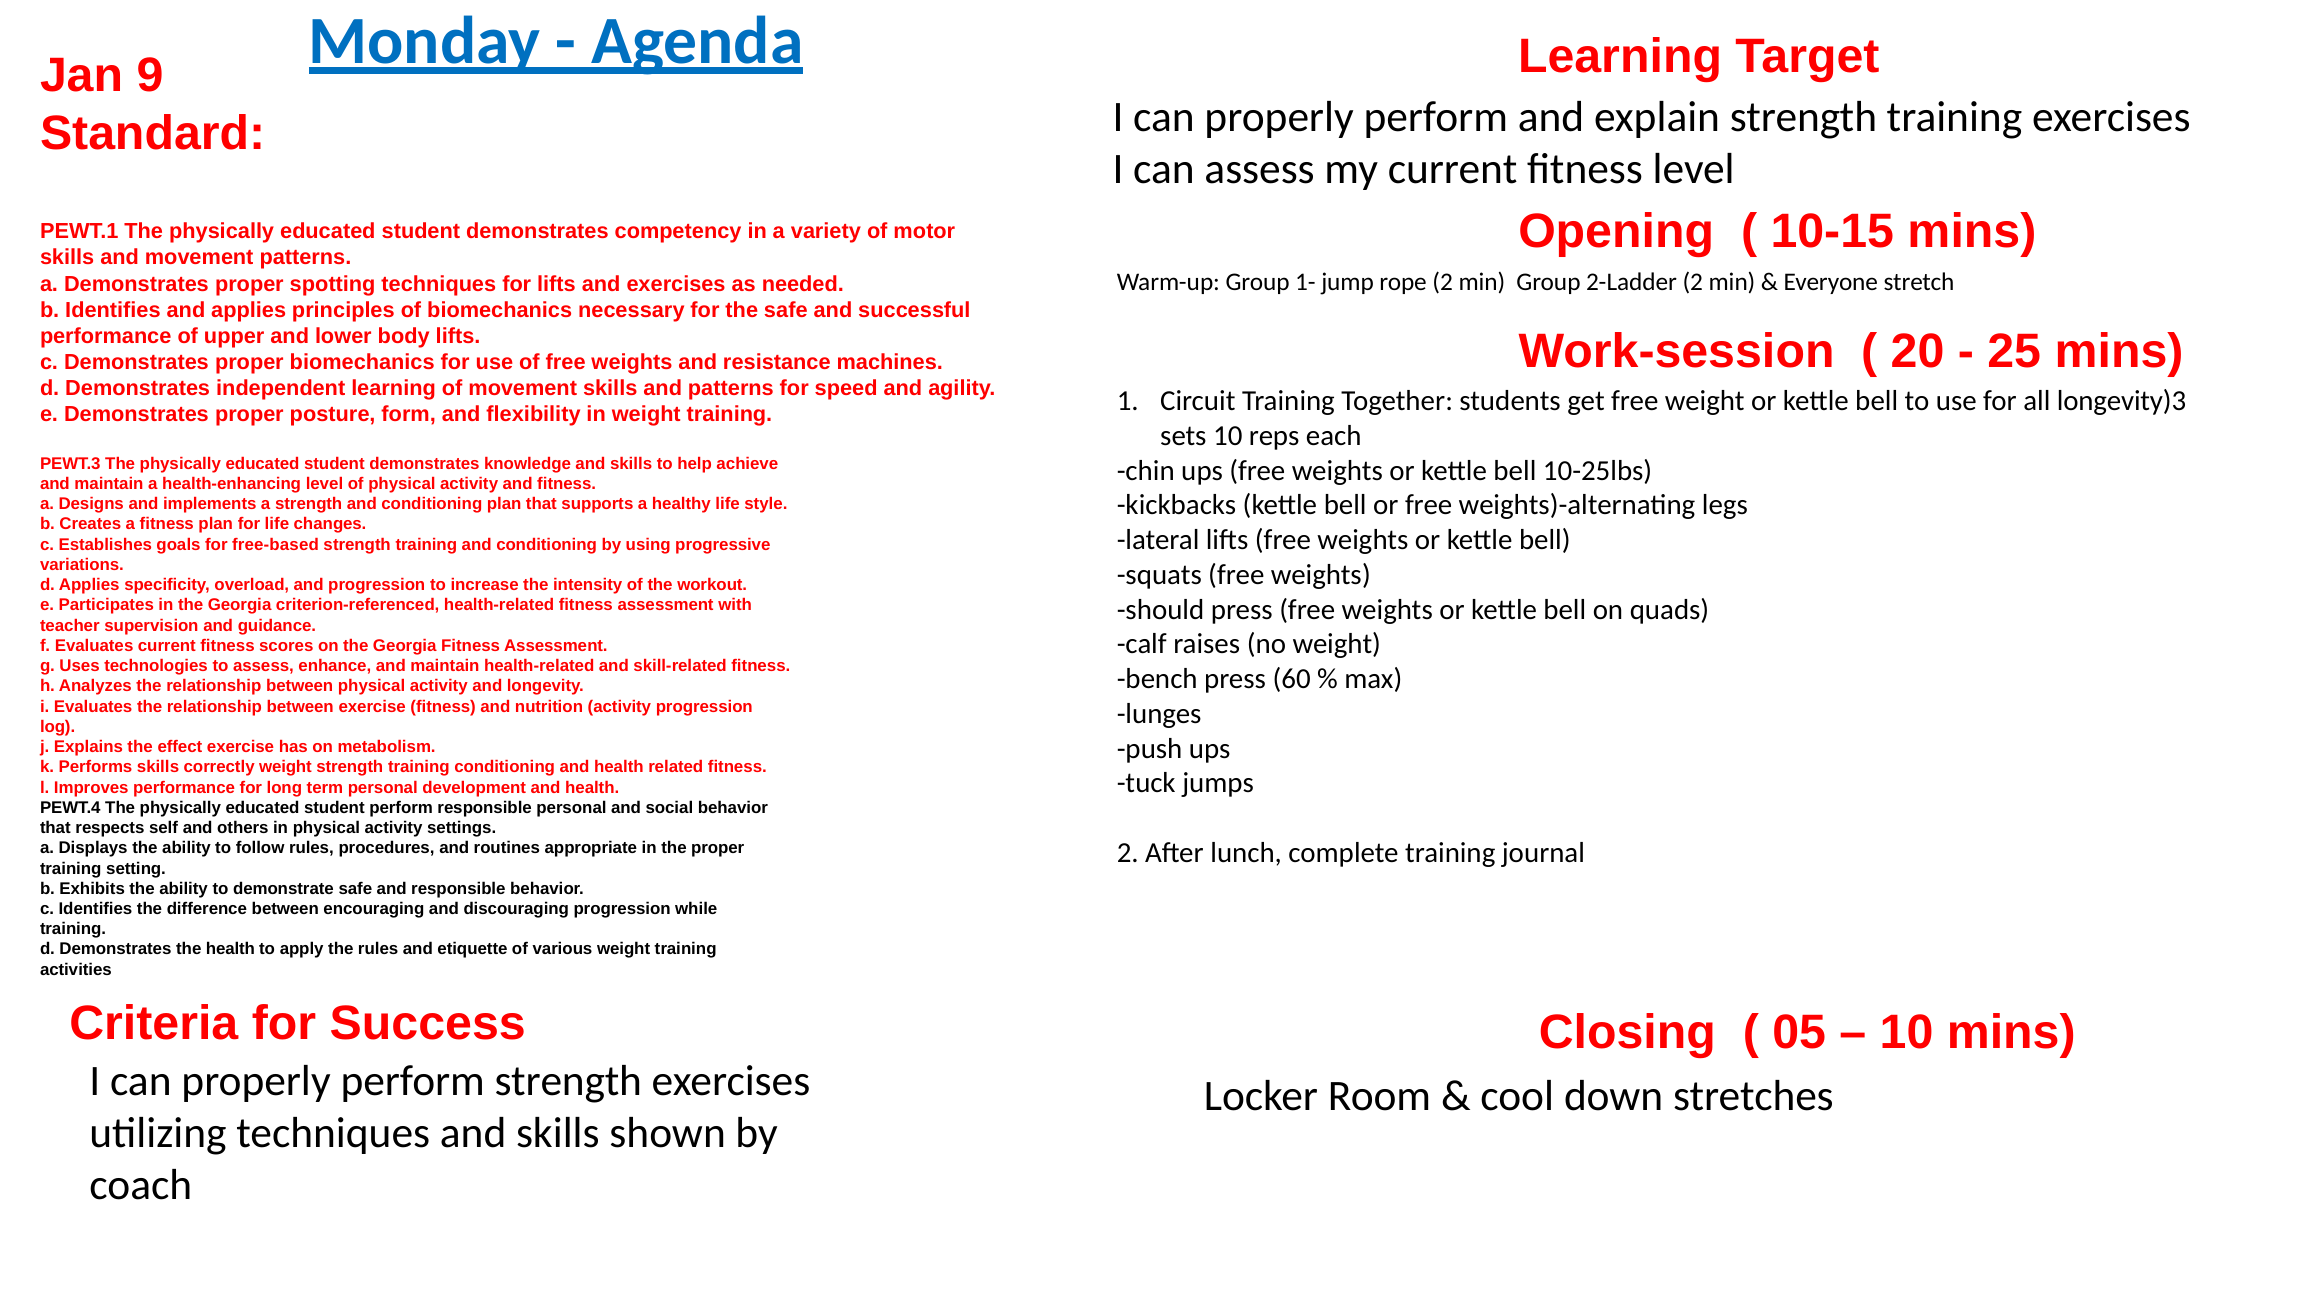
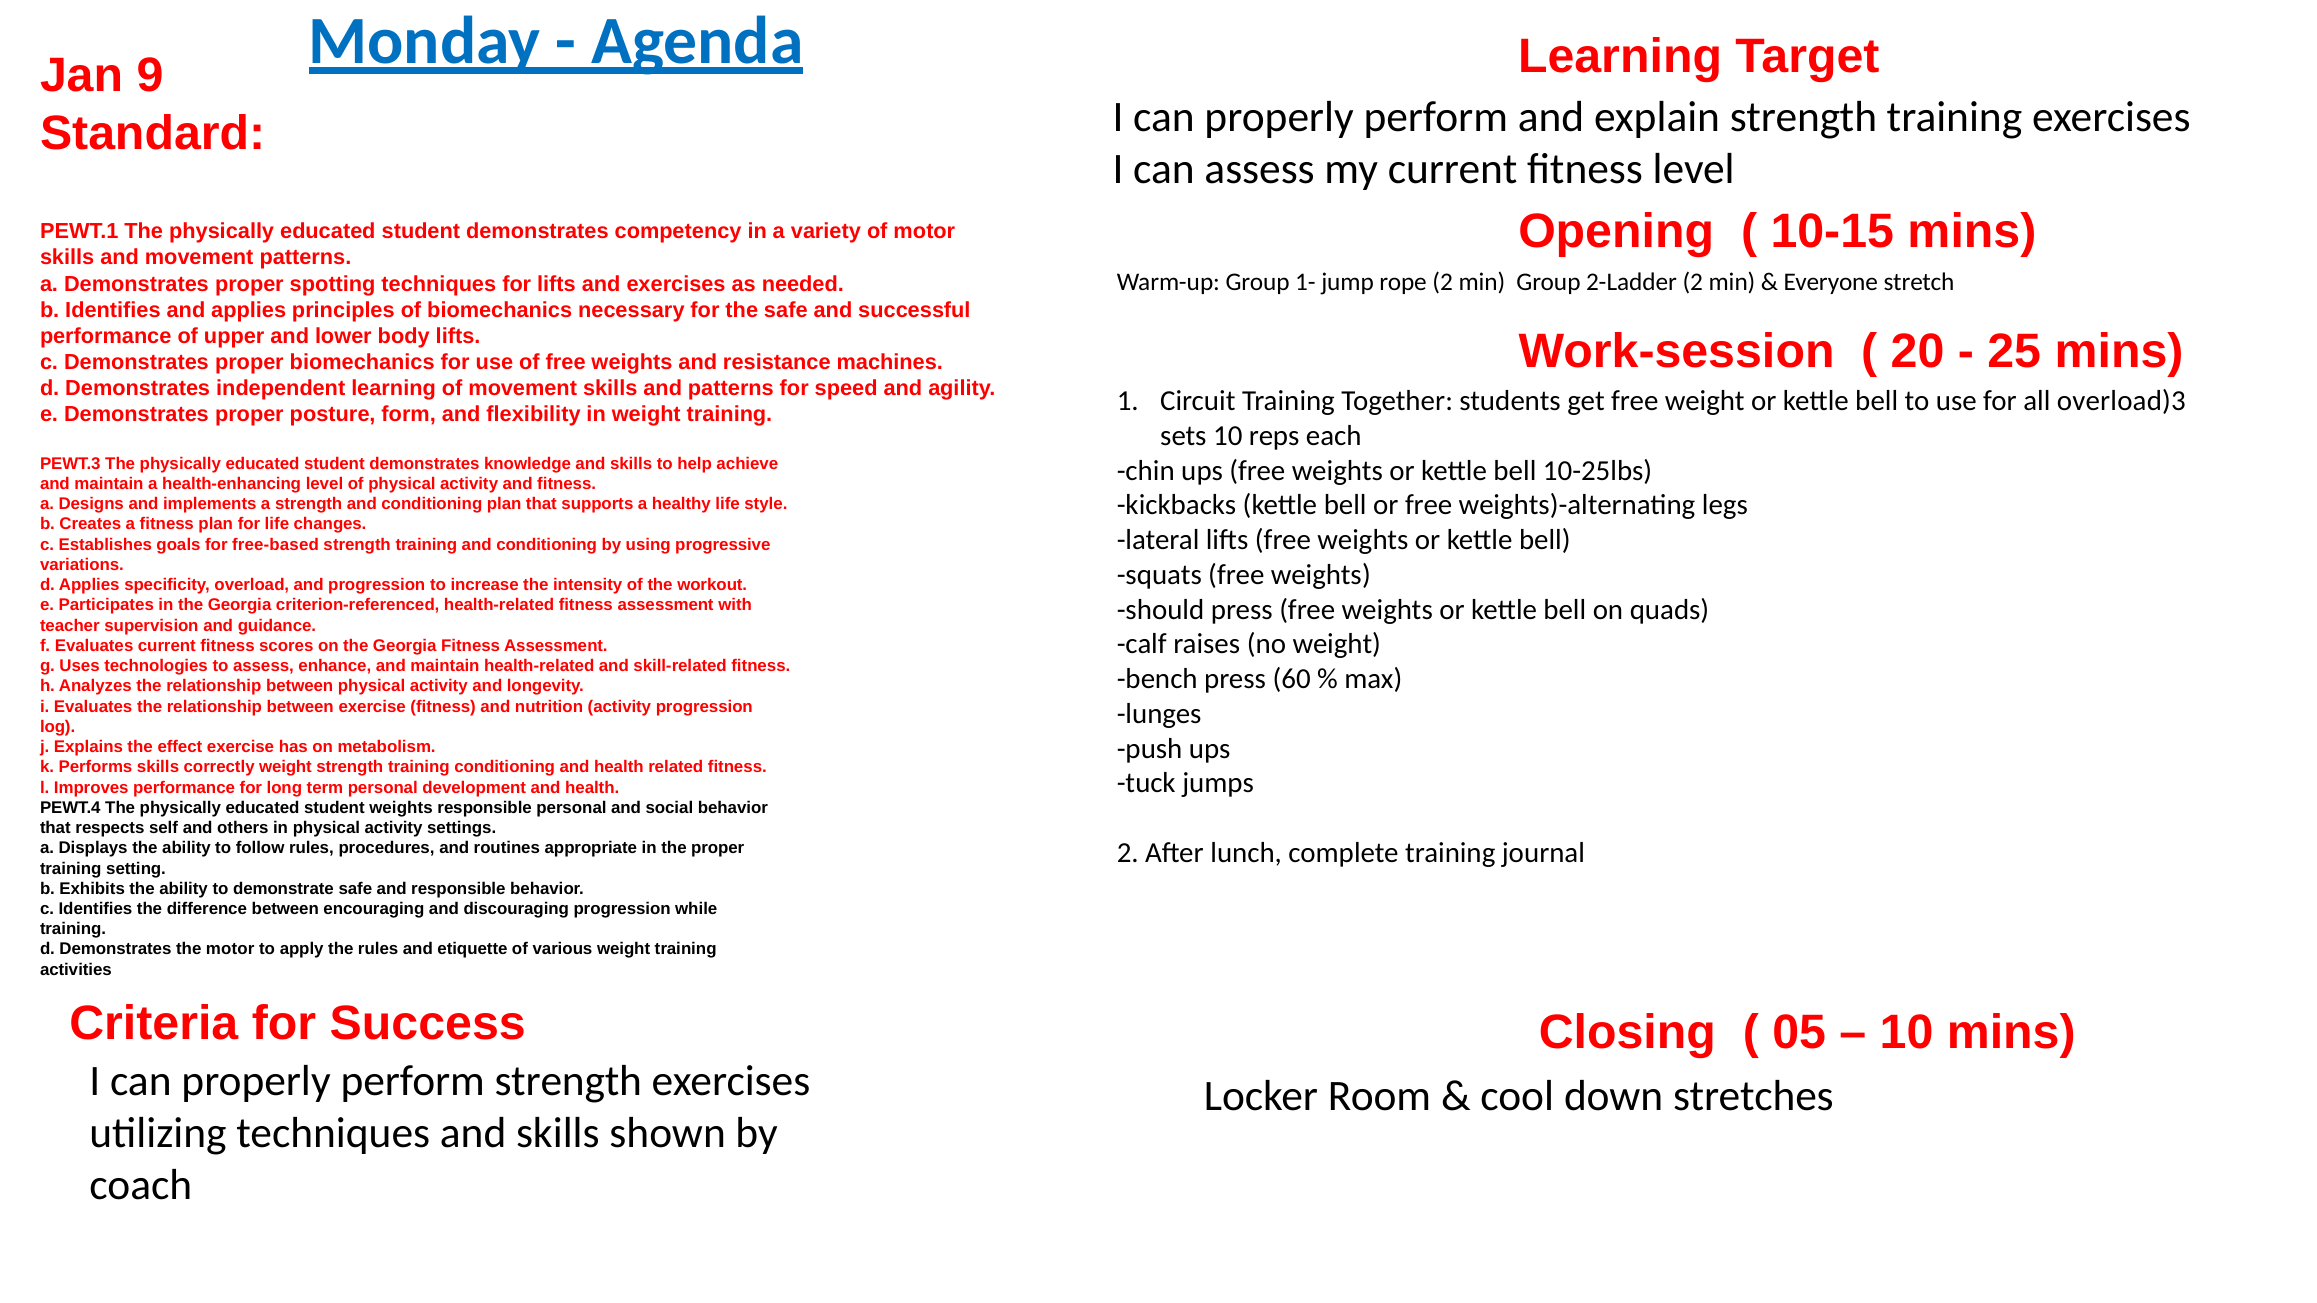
longevity)3: longevity)3 -> overload)3
student perform: perform -> weights
the health: health -> motor
